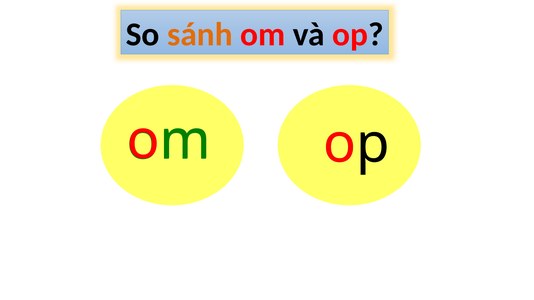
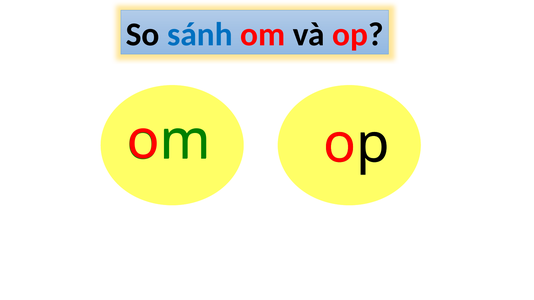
sánh colour: orange -> blue
